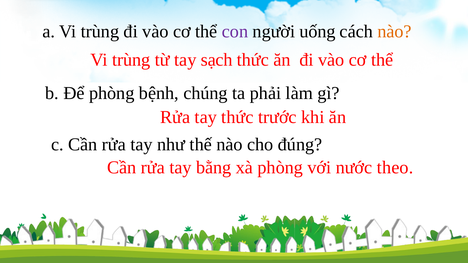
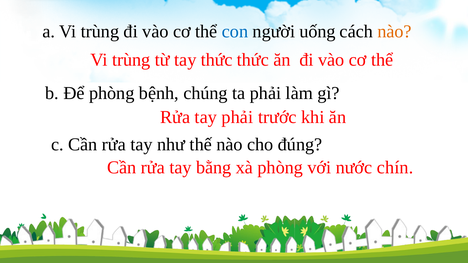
con colour: purple -> blue
tay sạch: sạch -> thức
tay thức: thức -> phải
theo: theo -> chín
